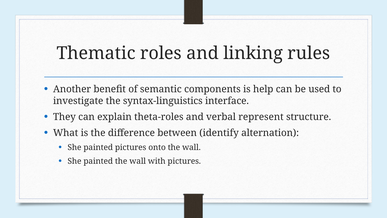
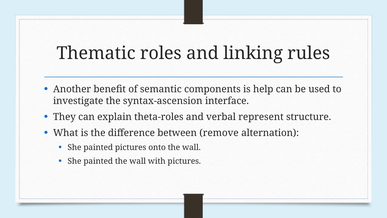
syntax-linguistics: syntax-linguistics -> syntax-ascension
identify: identify -> remove
